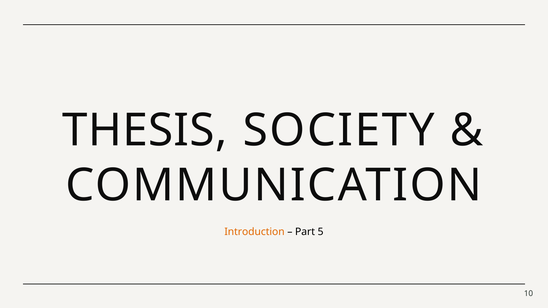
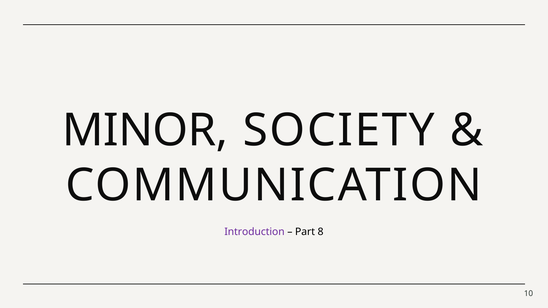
THESIS: THESIS -> MINOR
Introduction colour: orange -> purple
5: 5 -> 8
